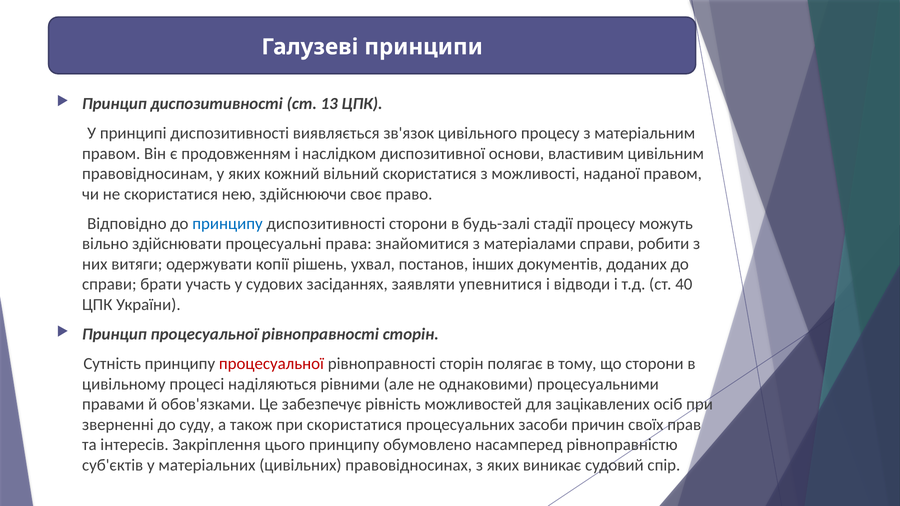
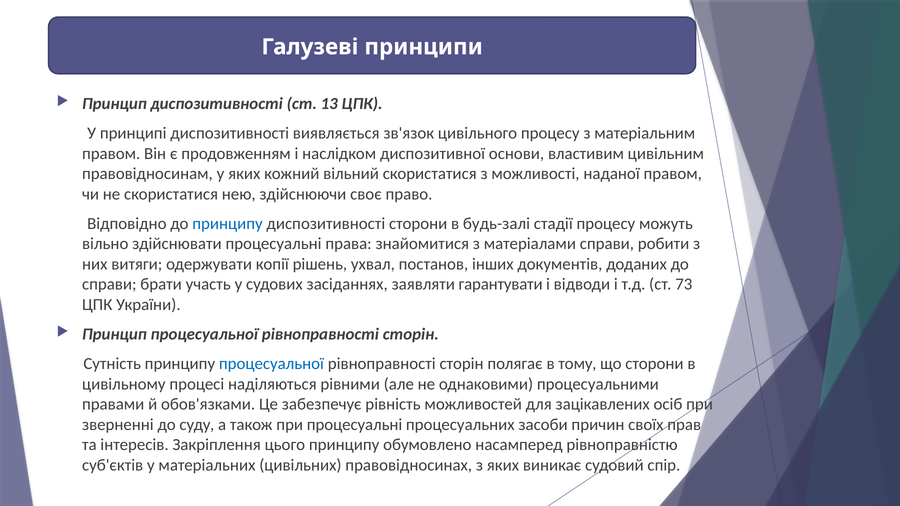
упевнитися: упевнитися -> гарантувати
40: 40 -> 73
процесуальної at (271, 364) colour: red -> blue
при скористатися: скористатися -> процесуальні
